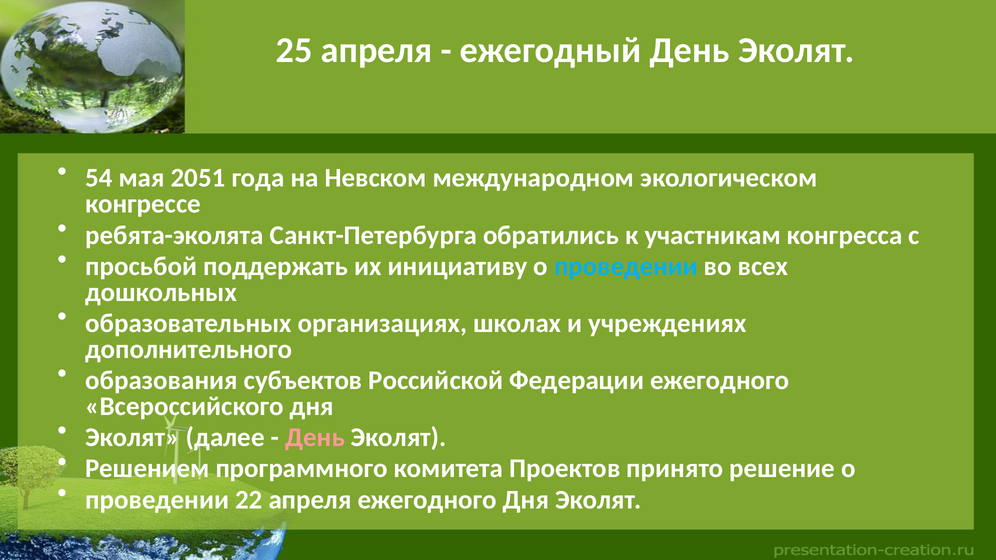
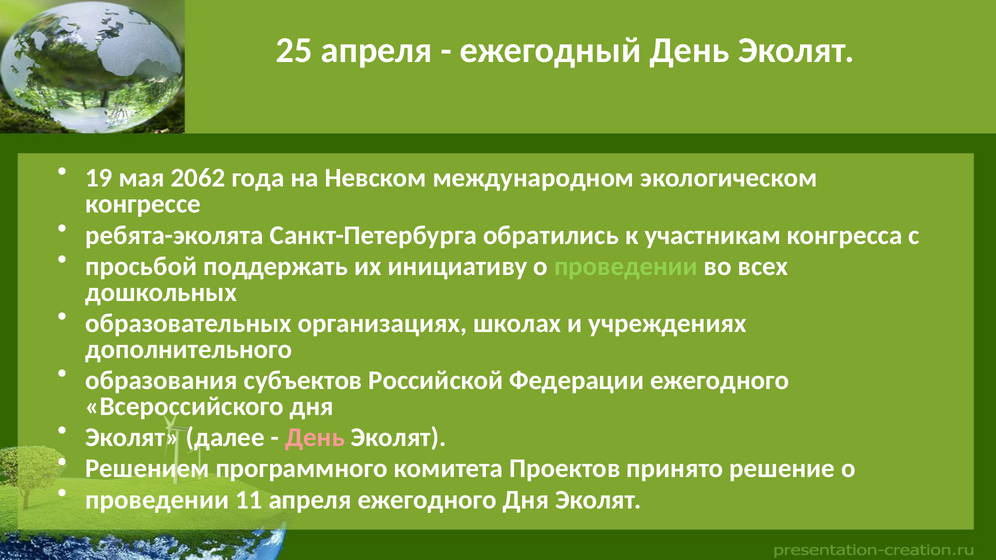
54: 54 -> 19
2051: 2051 -> 2062
проведении at (626, 266) colour: light blue -> light green
22: 22 -> 11
